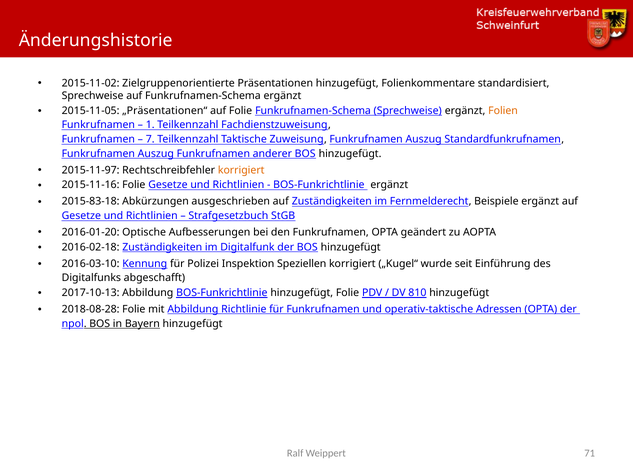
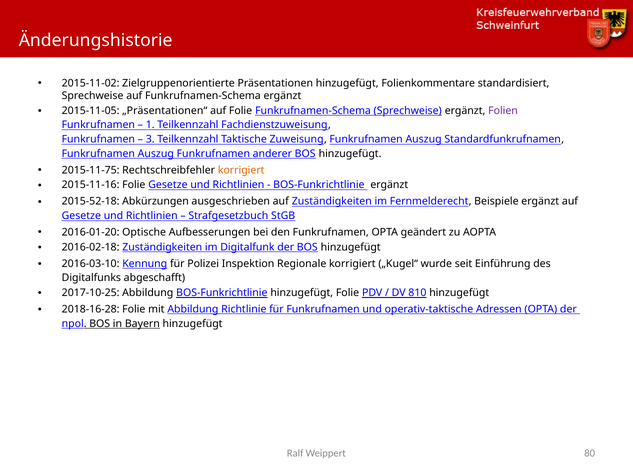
Folien colour: orange -> purple
7: 7 -> 3
2015-11-97: 2015-11-97 -> 2015-11-75
2015-83-18: 2015-83-18 -> 2015-52-18
Speziellen: Speziellen -> Regionale
2017-10-13: 2017-10-13 -> 2017-10-25
2018-08-28: 2018-08-28 -> 2018-16-28
71: 71 -> 80
